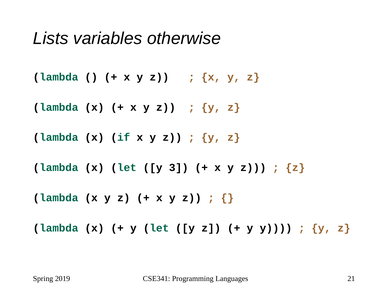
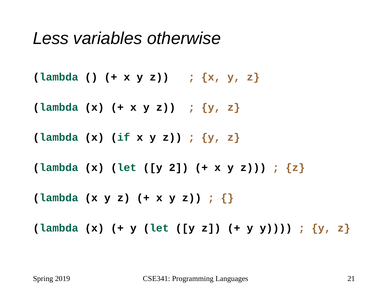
Lists: Lists -> Less
3: 3 -> 2
